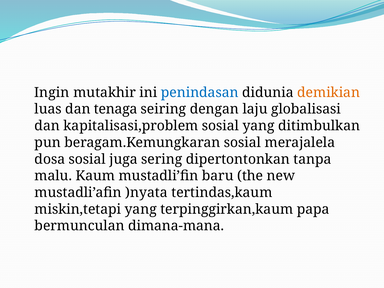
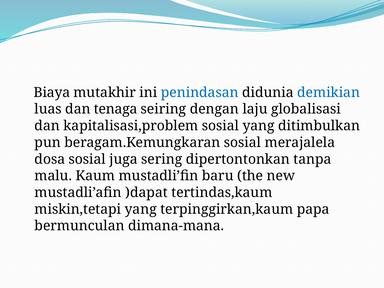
Ingin: Ingin -> Biaya
demikian colour: orange -> blue
)nyata: )nyata -> )dapat
